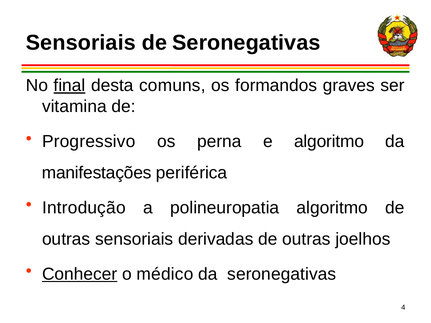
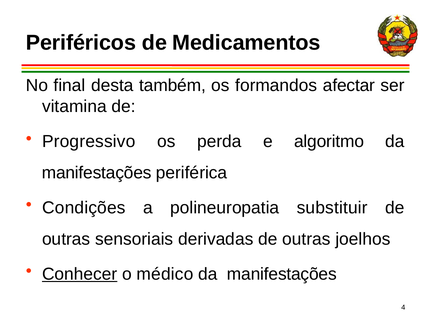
Sensoriais at (81, 43): Sensoriais -> Periféricos
de Seronegativas: Seronegativas -> Medicamentos
final underline: present -> none
comuns: comuns -> também
graves: graves -> afectar
perna: perna -> perda
Introdução: Introdução -> Condições
polineuropatia algoritmo: algoritmo -> substituir
seronegativas at (282, 274): seronegativas -> manifestações
